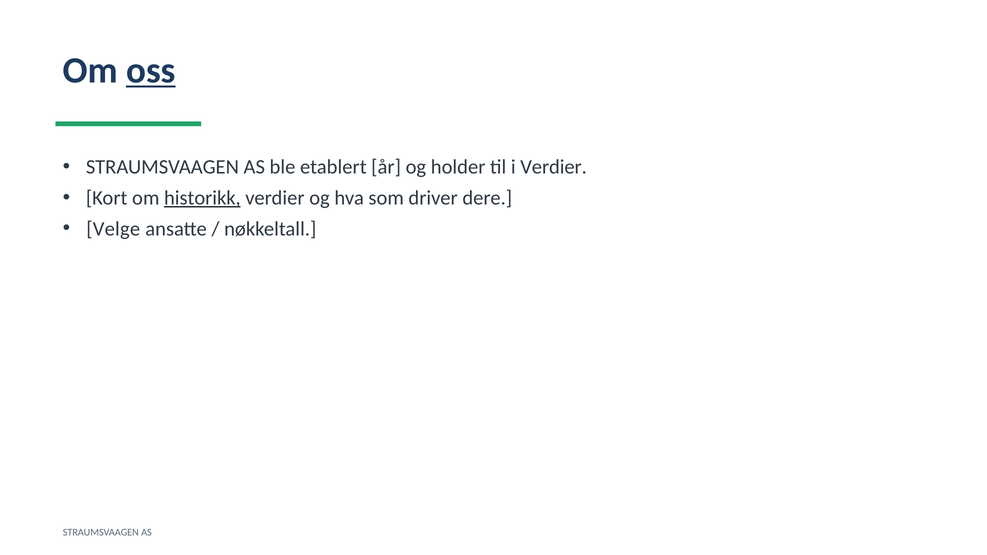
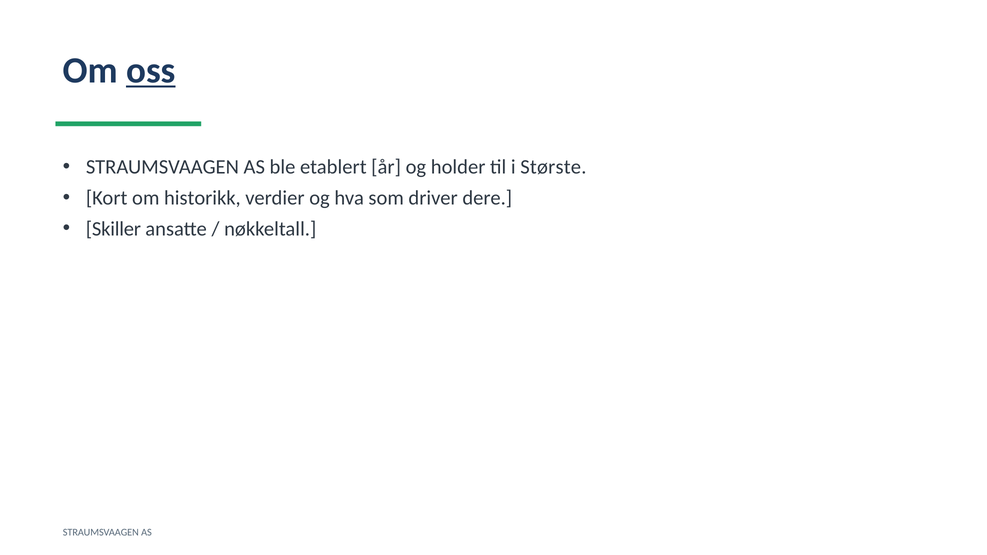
i Verdier: Verdier -> Største
historikk underline: present -> none
Velge: Velge -> Skiller
